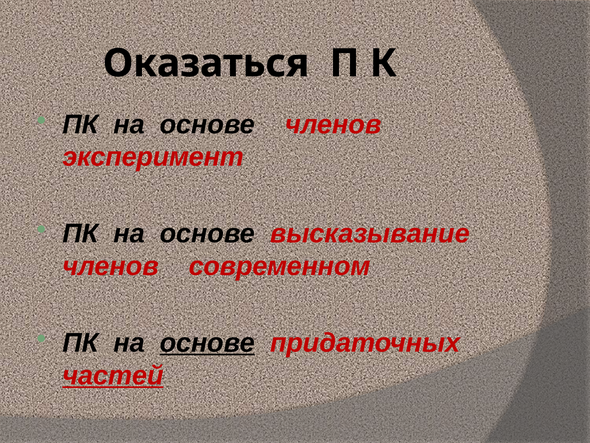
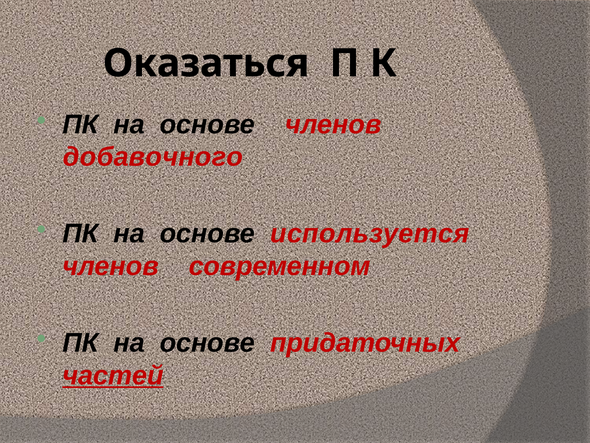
эксперимент: эксперимент -> добавочного
высказывание: высказывание -> используется
основе at (207, 343) underline: present -> none
